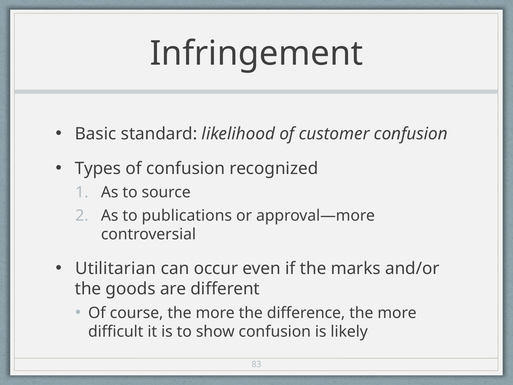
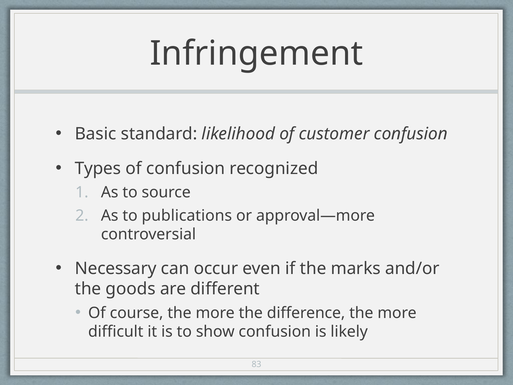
Utilitarian: Utilitarian -> Necessary
